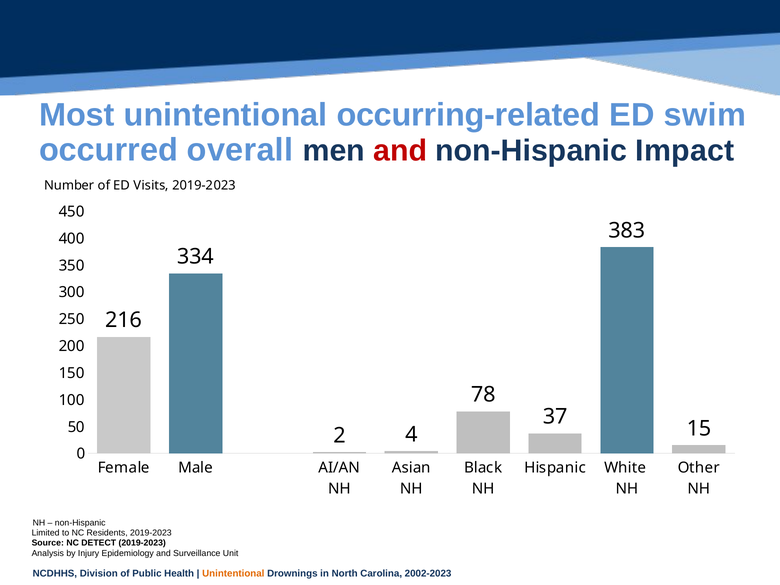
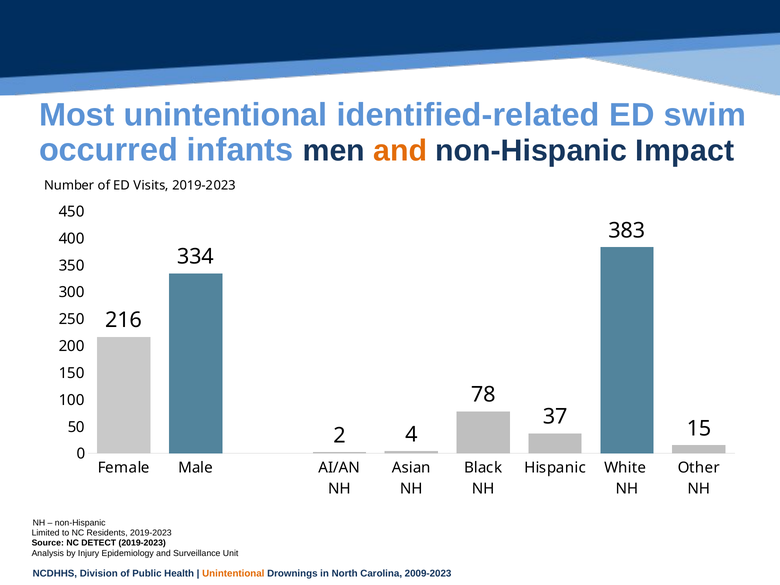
occurring-related: occurring-related -> identified-related
overall: overall -> infants
and at (400, 151) colour: red -> orange
2002-2023: 2002-2023 -> 2009-2023
